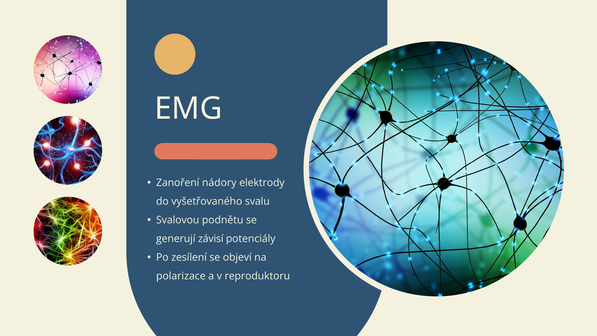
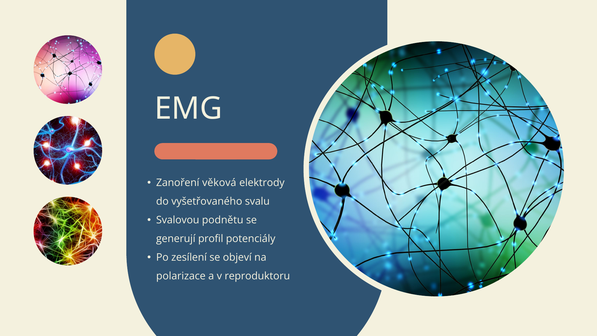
nádory: nádory -> věková
závisí: závisí -> profil
